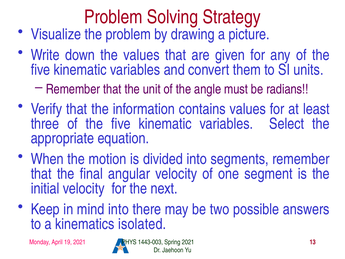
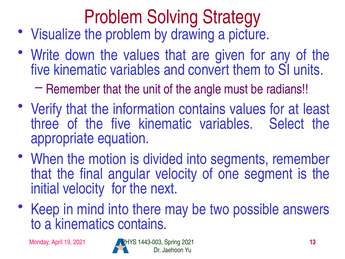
kinematics isolated: isolated -> contains
